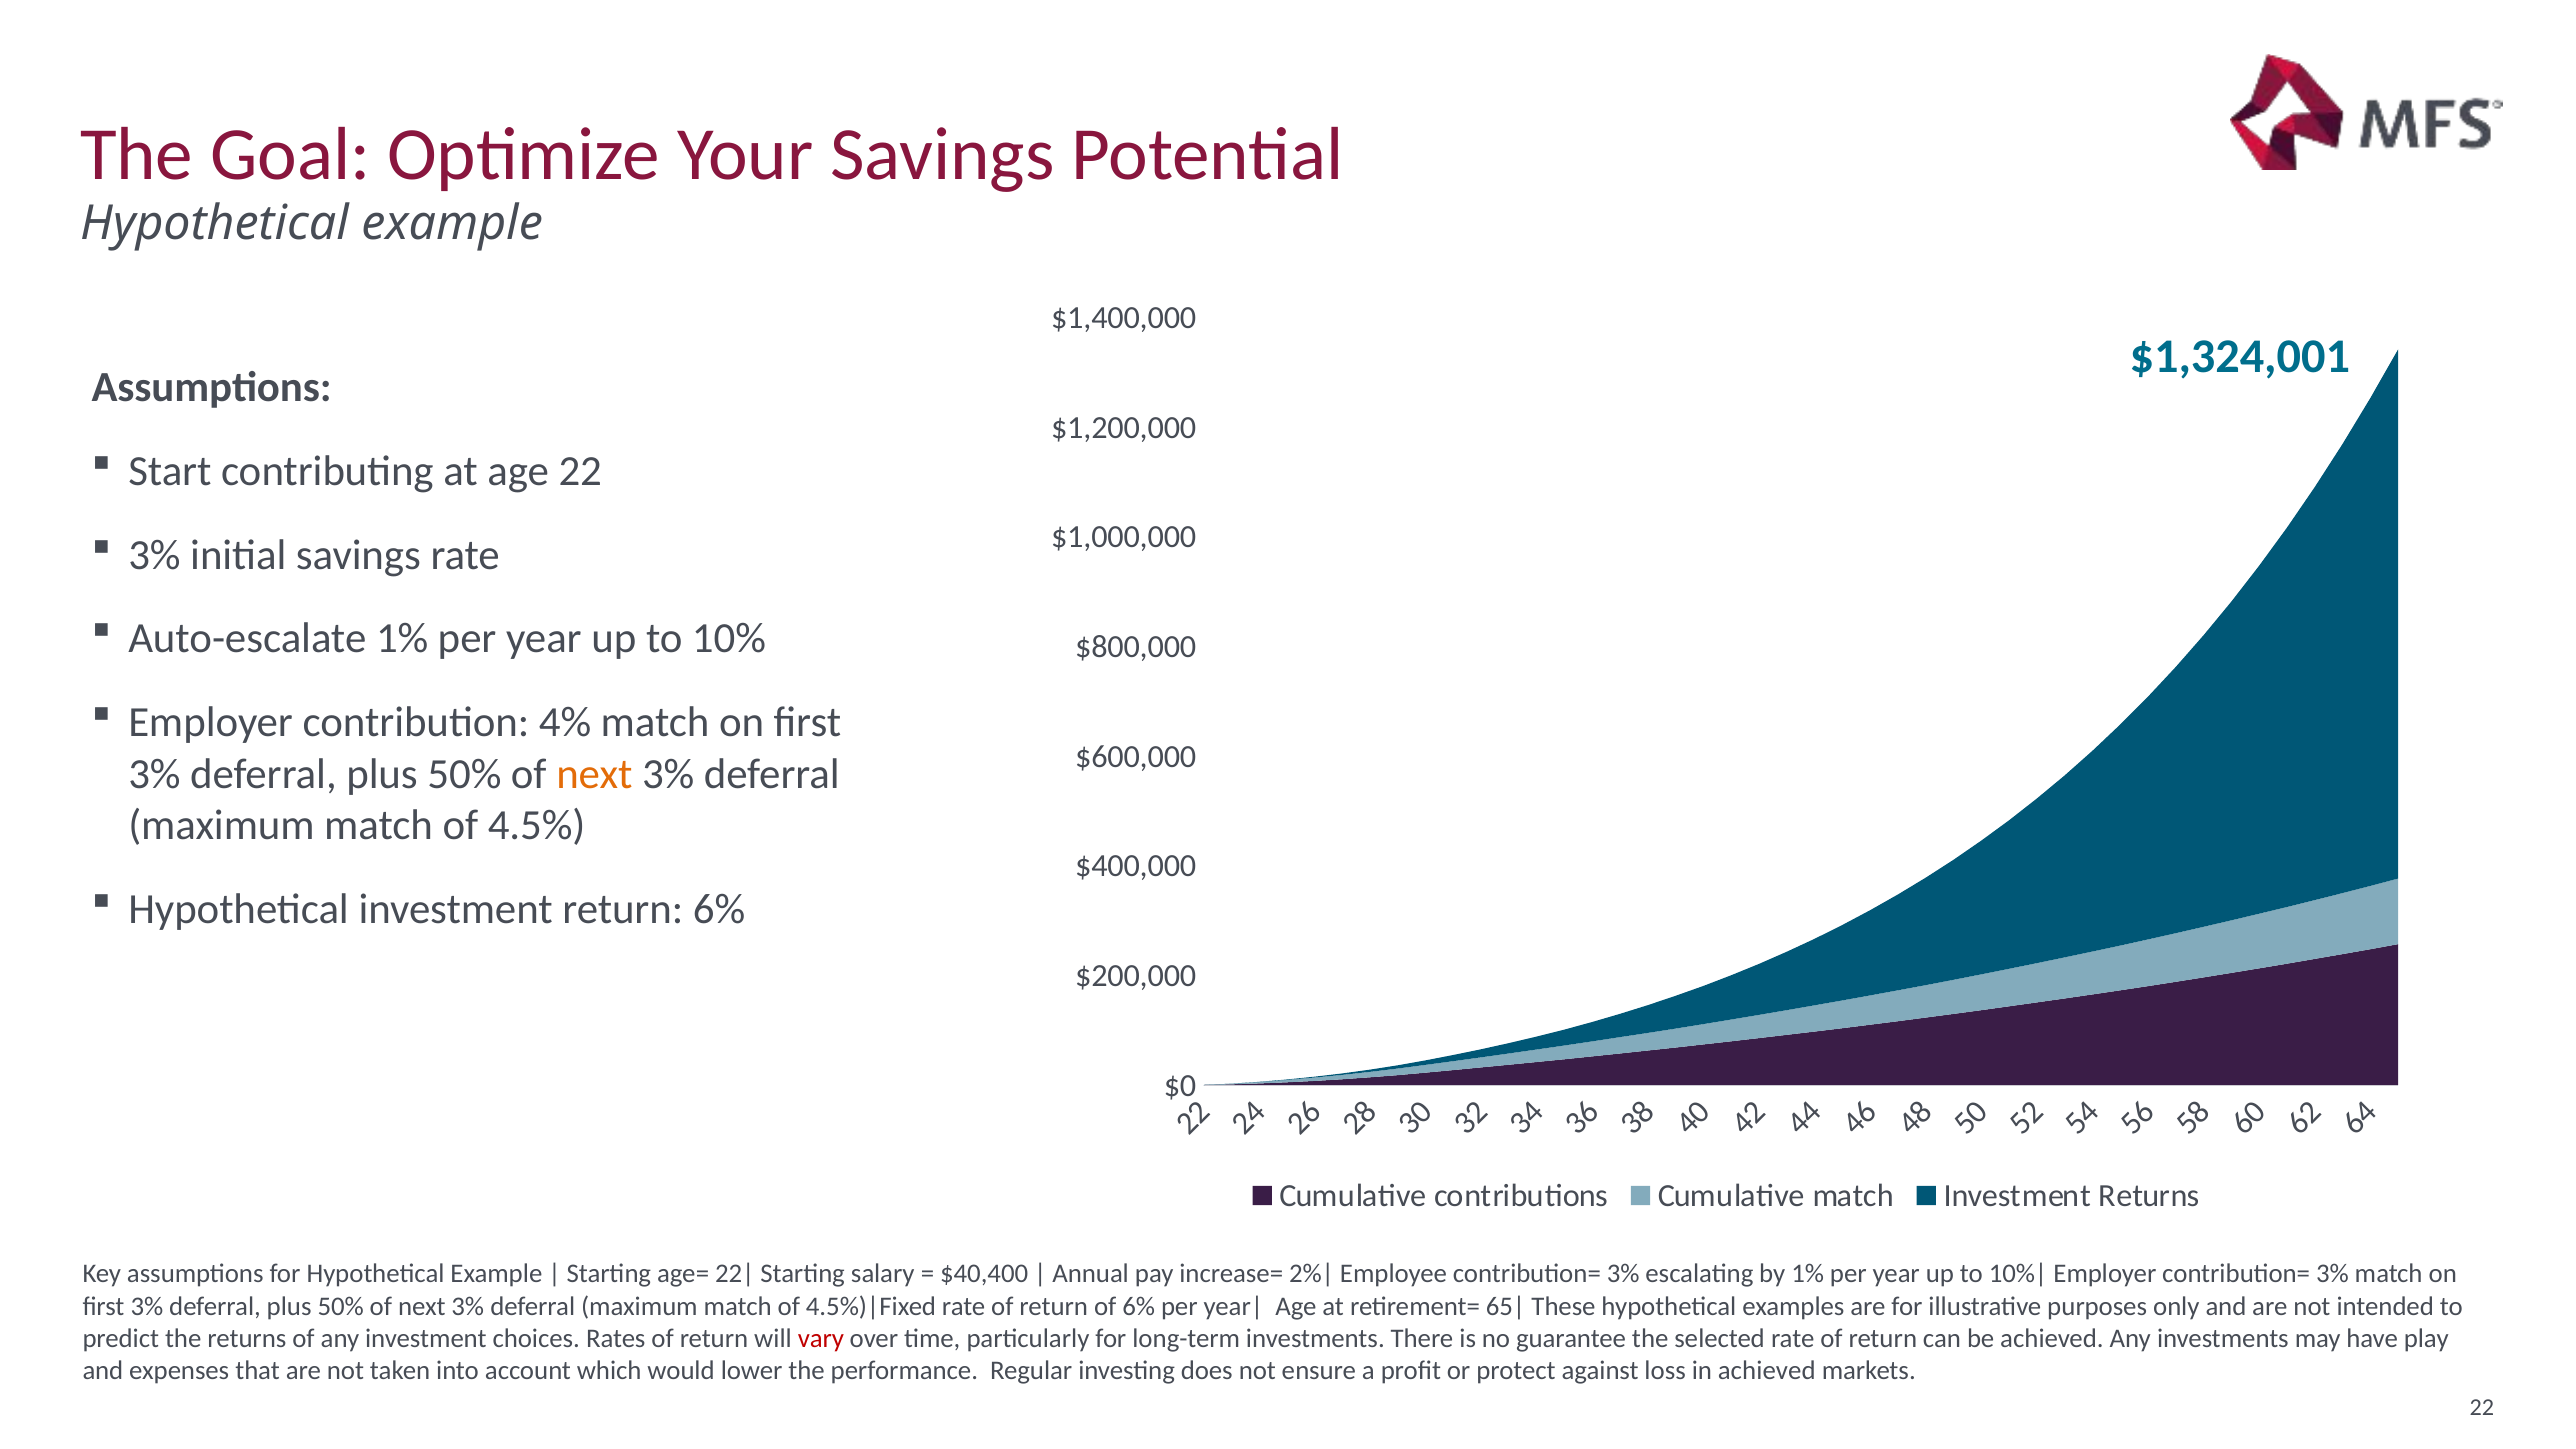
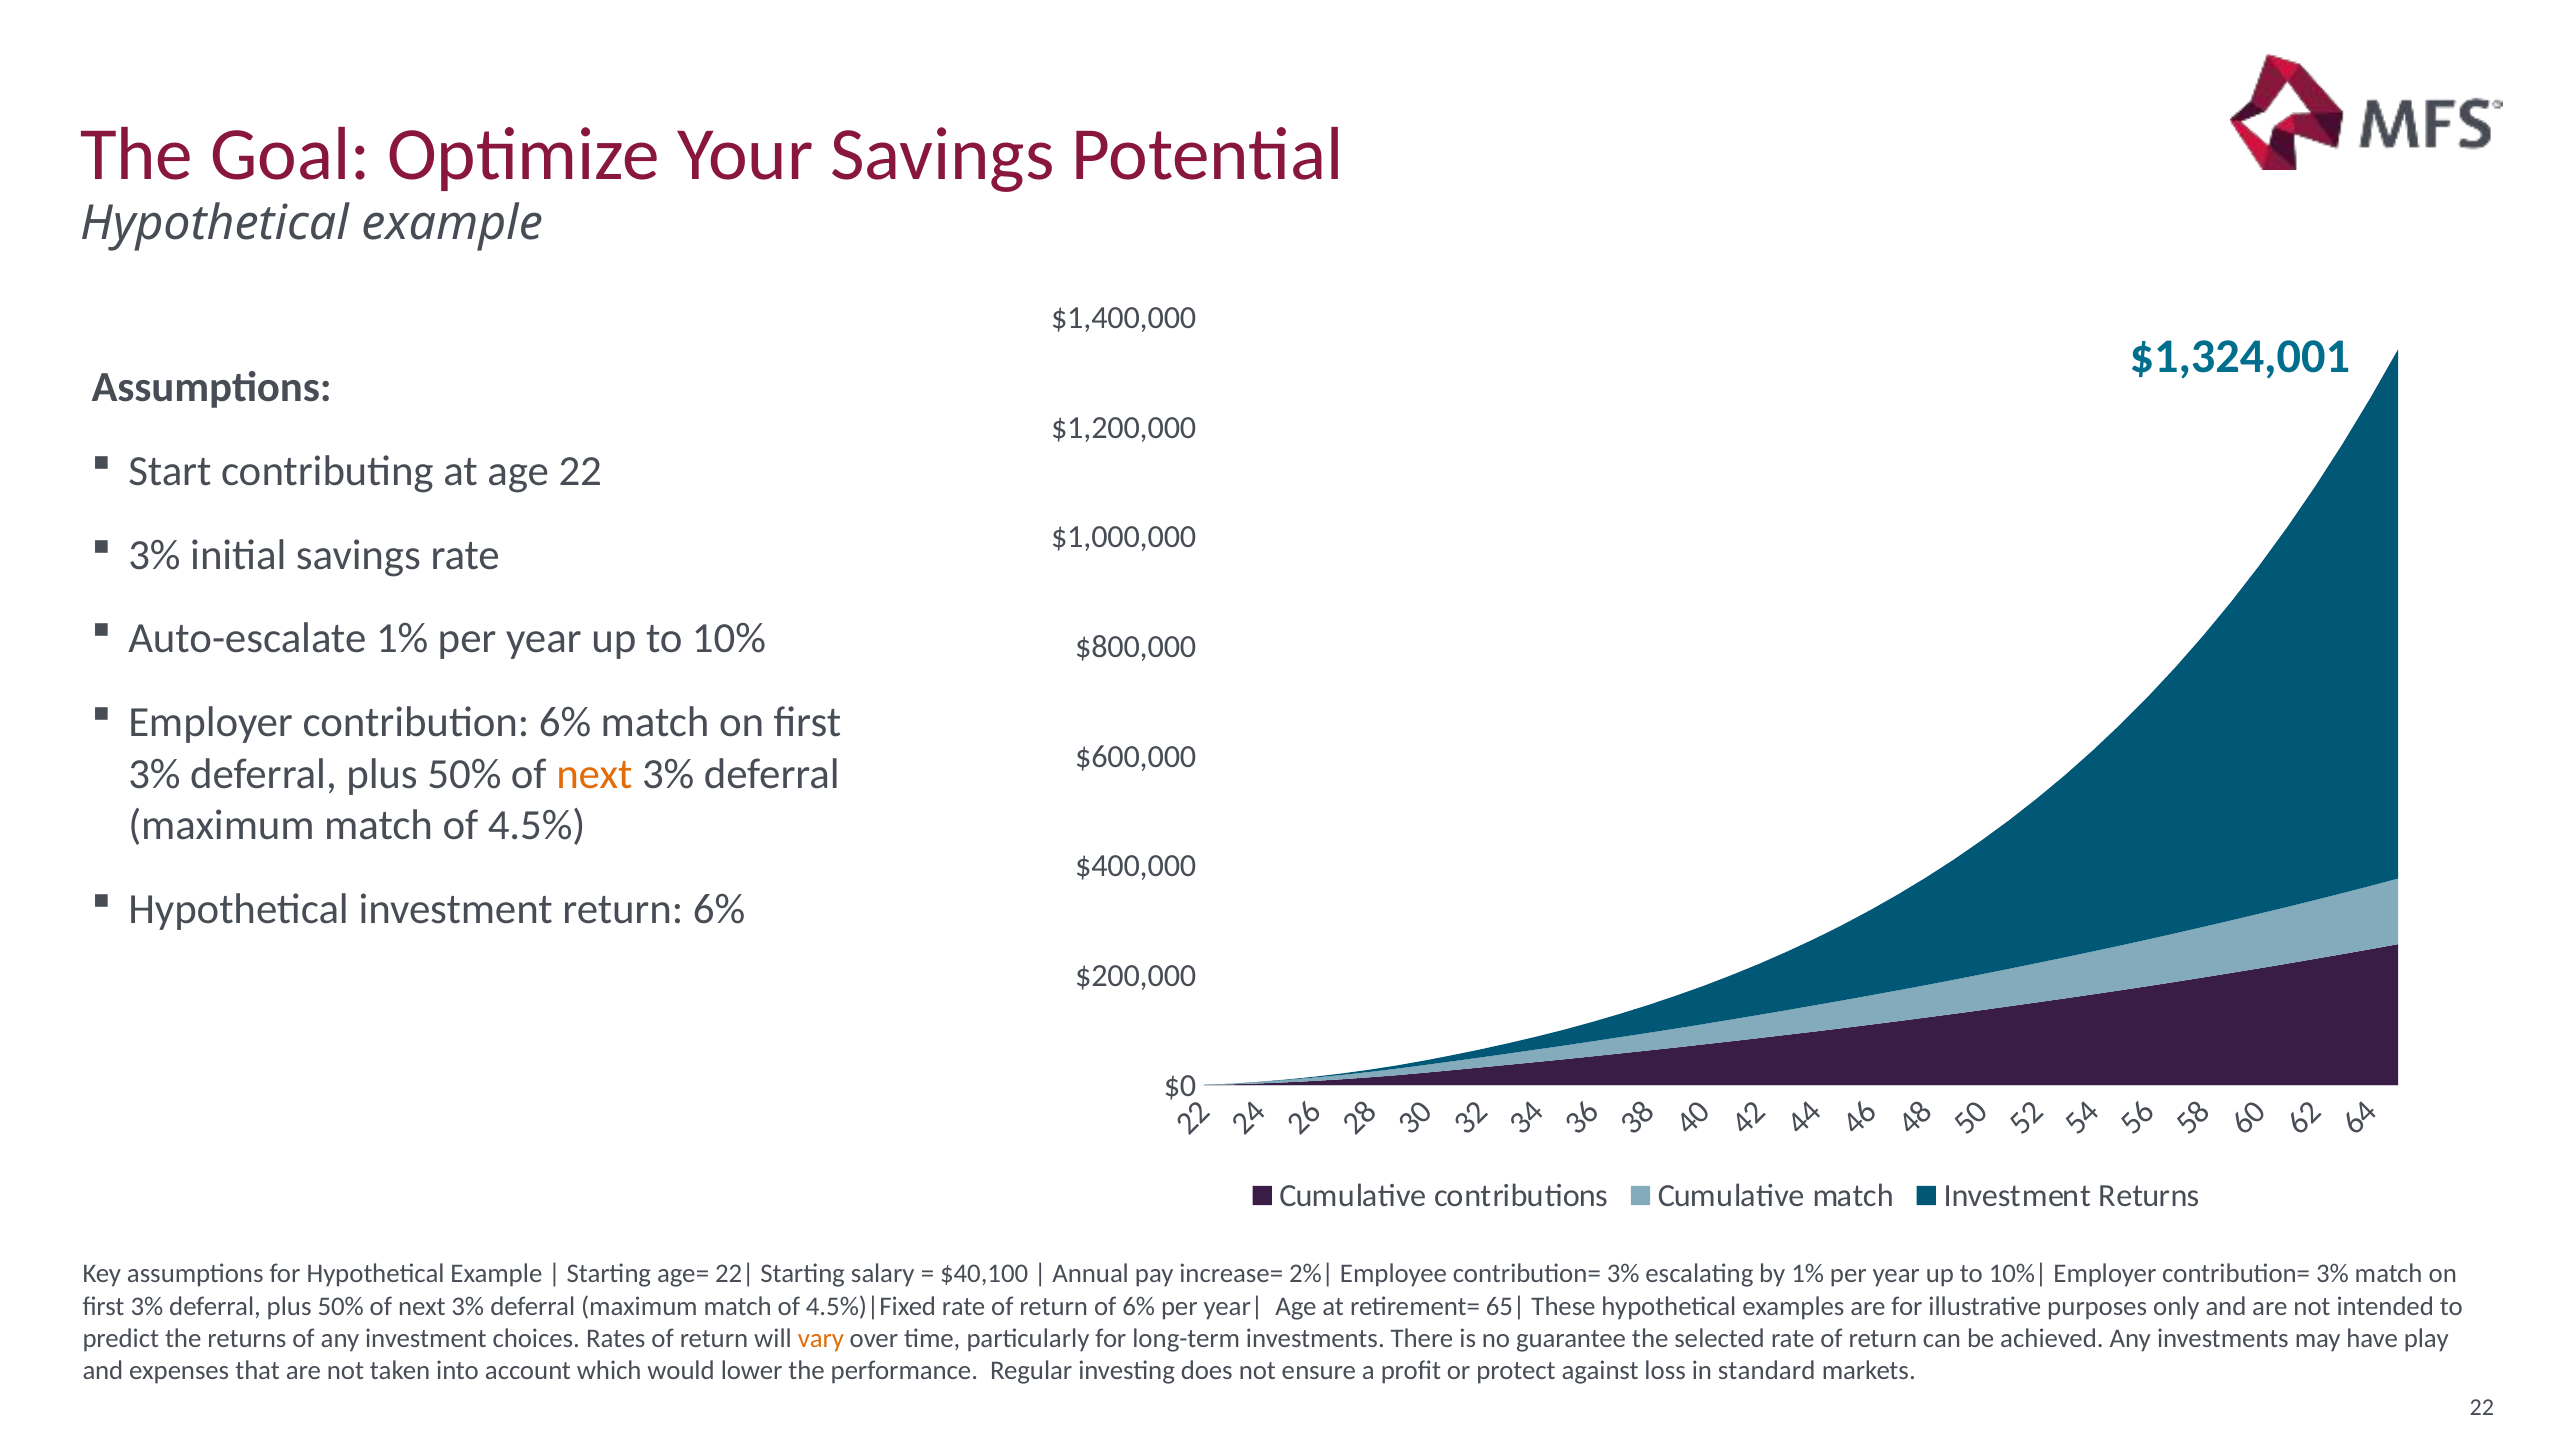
contribution 4%: 4% -> 6%
$40,400: $40,400 -> $40,100
vary colour: red -> orange
in achieved: achieved -> standard
